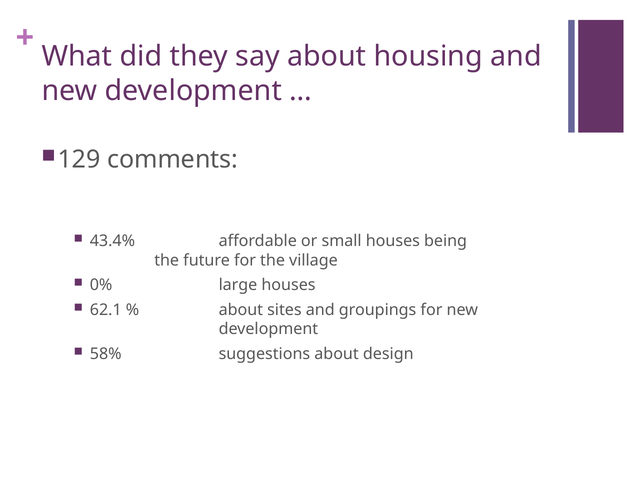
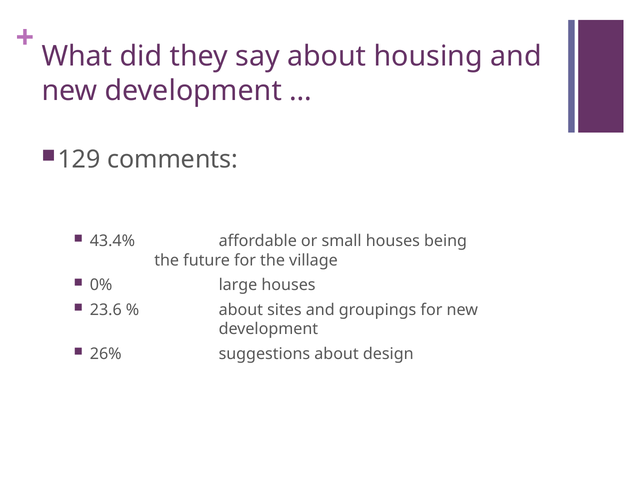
62.1: 62.1 -> 23.6
58%: 58% -> 26%
